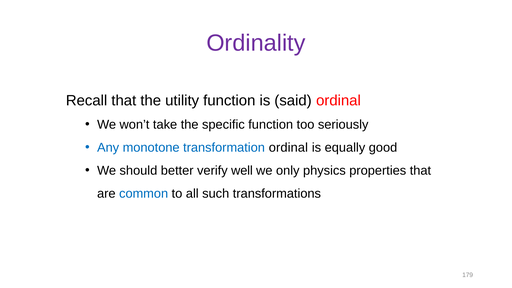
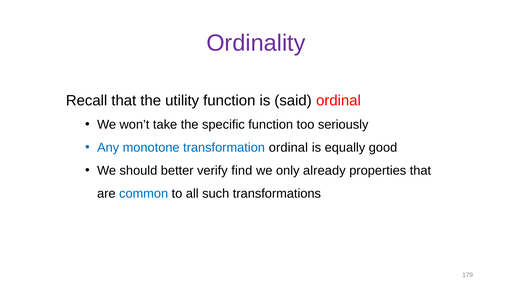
well: well -> find
physics: physics -> already
